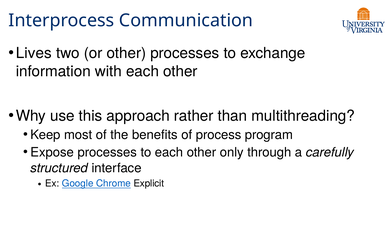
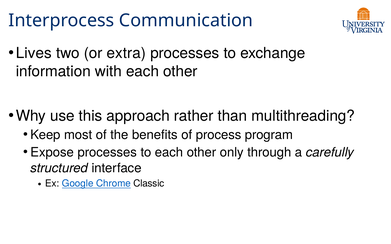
or other: other -> extra
Explicit: Explicit -> Classic
